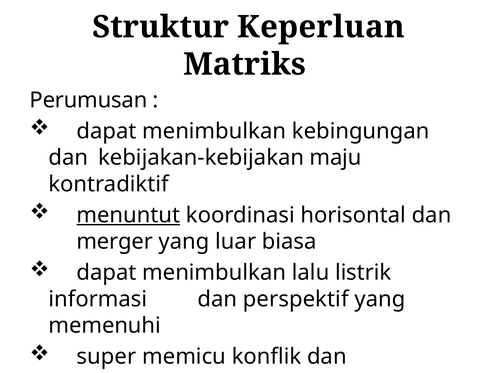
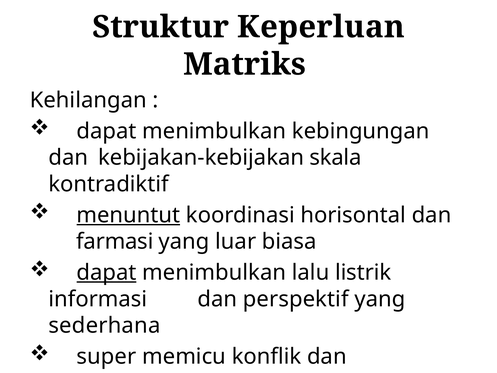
Perumusan at (88, 100): Perumusan -> Kehilangan
maju: maju -> skala
merger: merger -> farmasi
dapat at (106, 272) underline: none -> present
memenuhi: memenuhi -> sederhana
